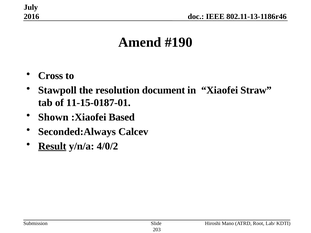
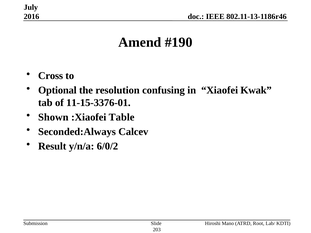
Stawpoll: Stawpoll -> Optional
document: document -> confusing
Straw: Straw -> Kwak
11-15-0187-01: 11-15-0187-01 -> 11-15-3376-01
Based: Based -> Table
Result underline: present -> none
4/0/2: 4/0/2 -> 6/0/2
